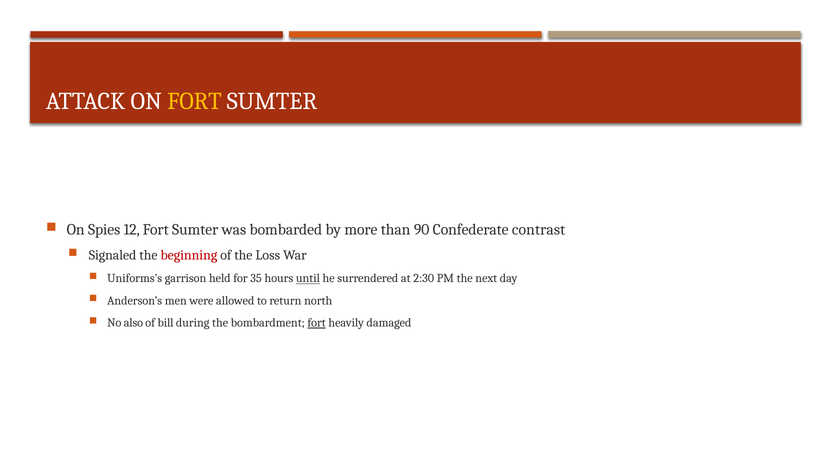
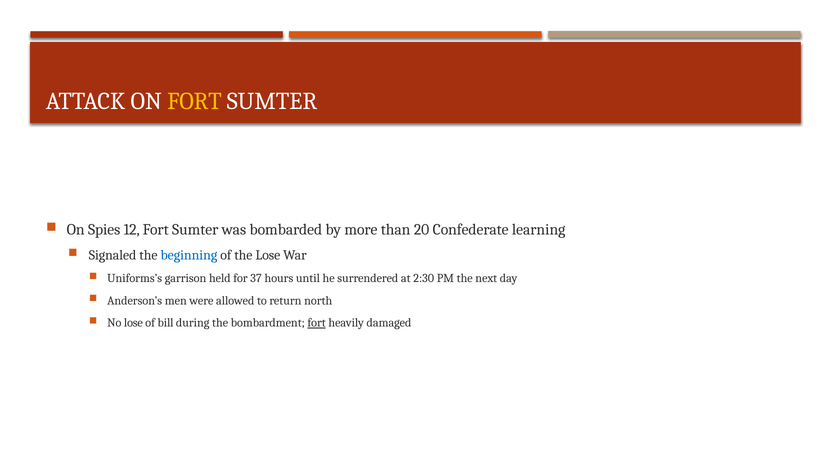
90: 90 -> 20
contrast: contrast -> learning
beginning colour: red -> blue
the Loss: Loss -> Lose
35: 35 -> 37
until underline: present -> none
No also: also -> lose
